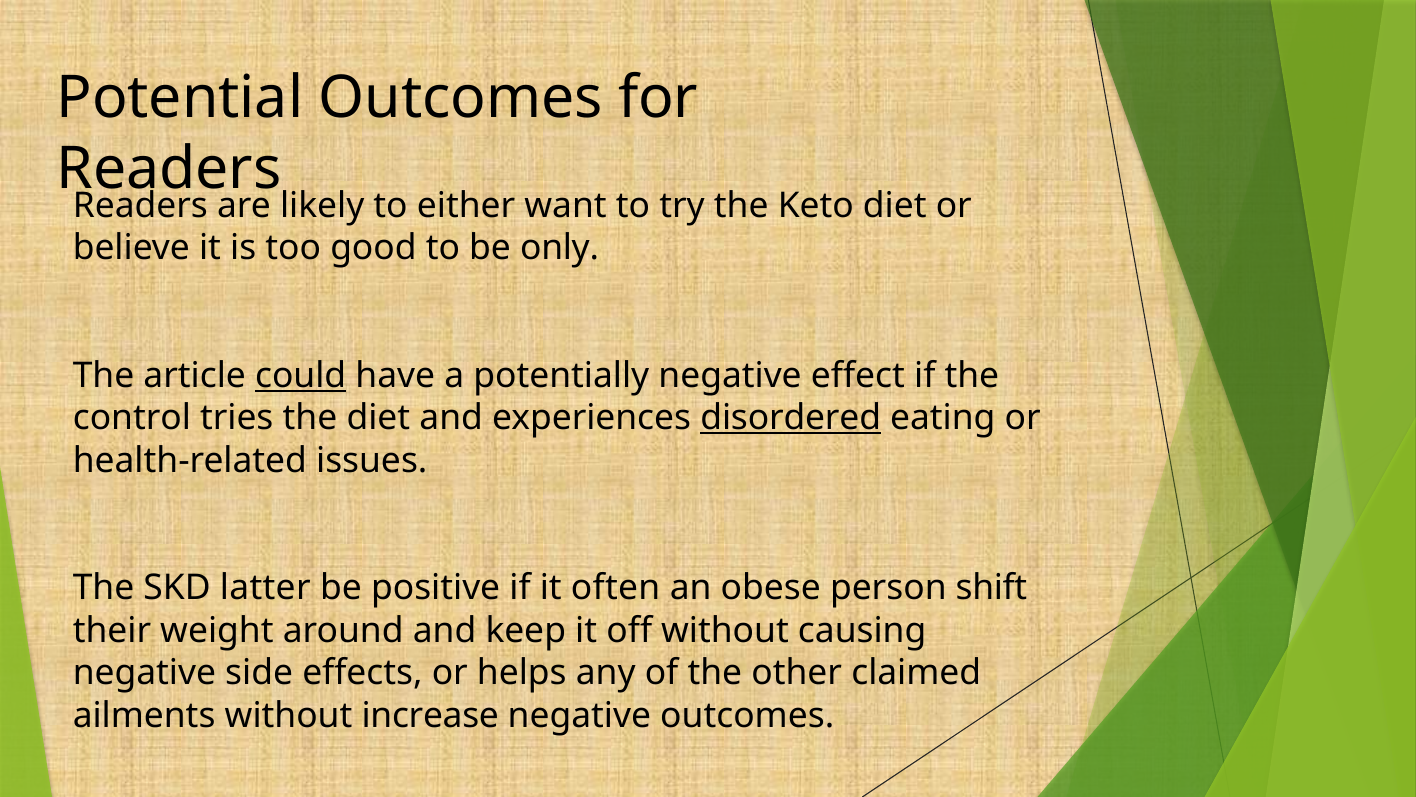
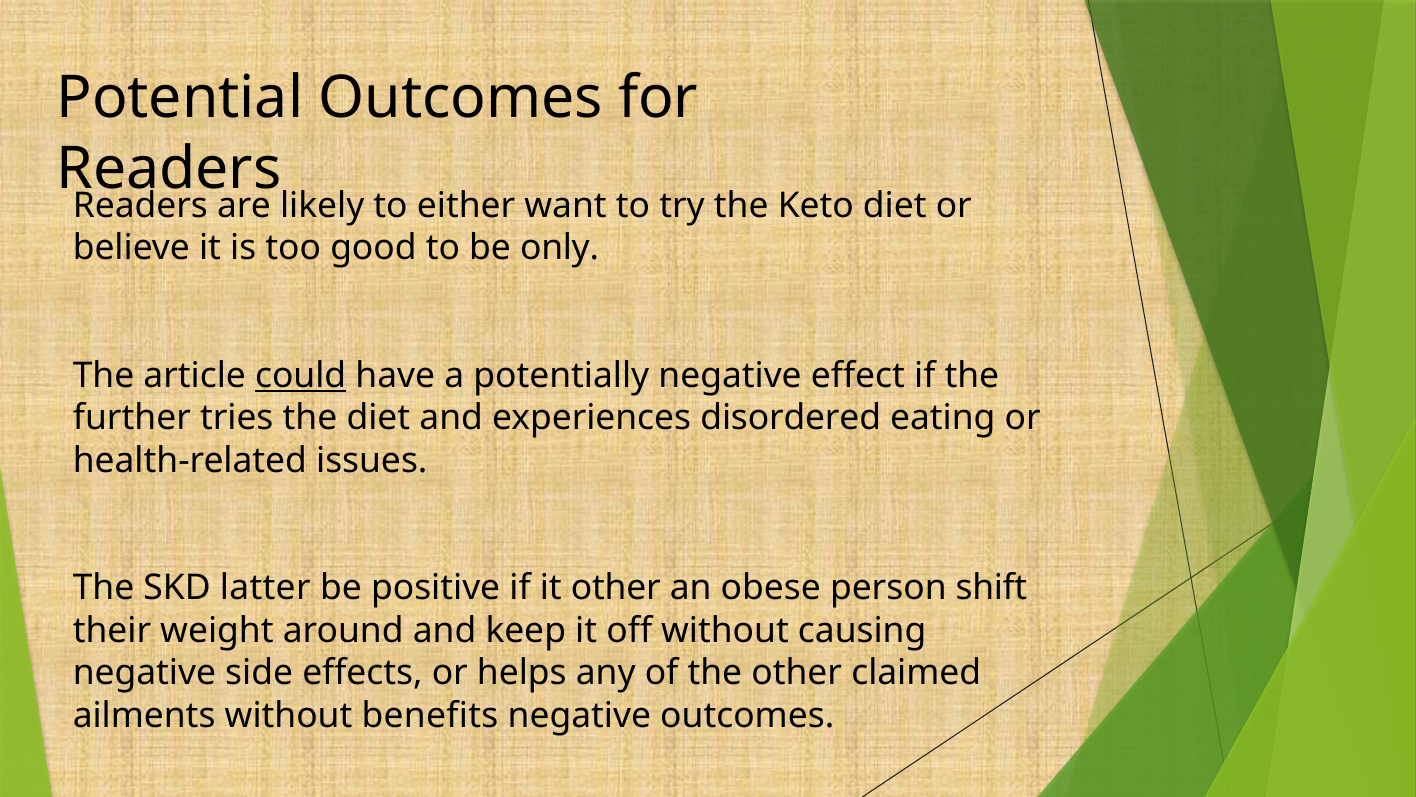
control: control -> further
disordered underline: present -> none
it often: often -> other
increase: increase -> benefits
